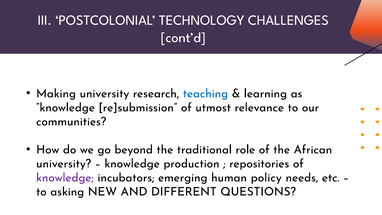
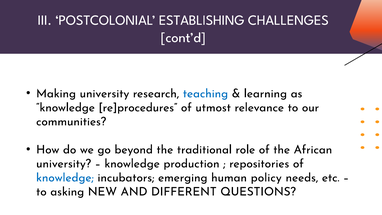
TECHNOLOGY: TECHNOLOGY -> ESTABLISHING
re]submission: re]submission -> re]procedures
knowledge at (65, 177) colour: purple -> blue
